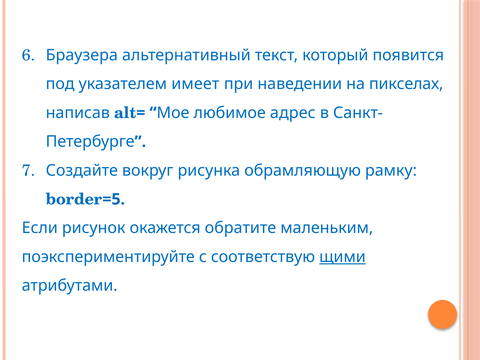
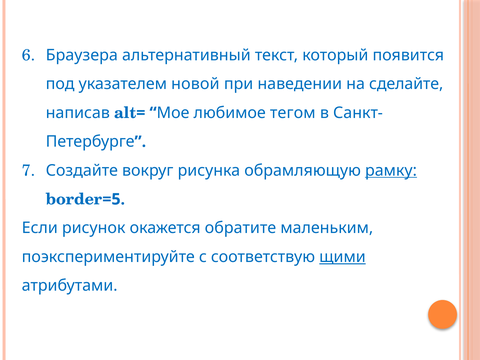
имеет: имеет -> новой
пикселах: пикселах -> сделайте
адрес: адрес -> тегом
рамку underline: none -> present
